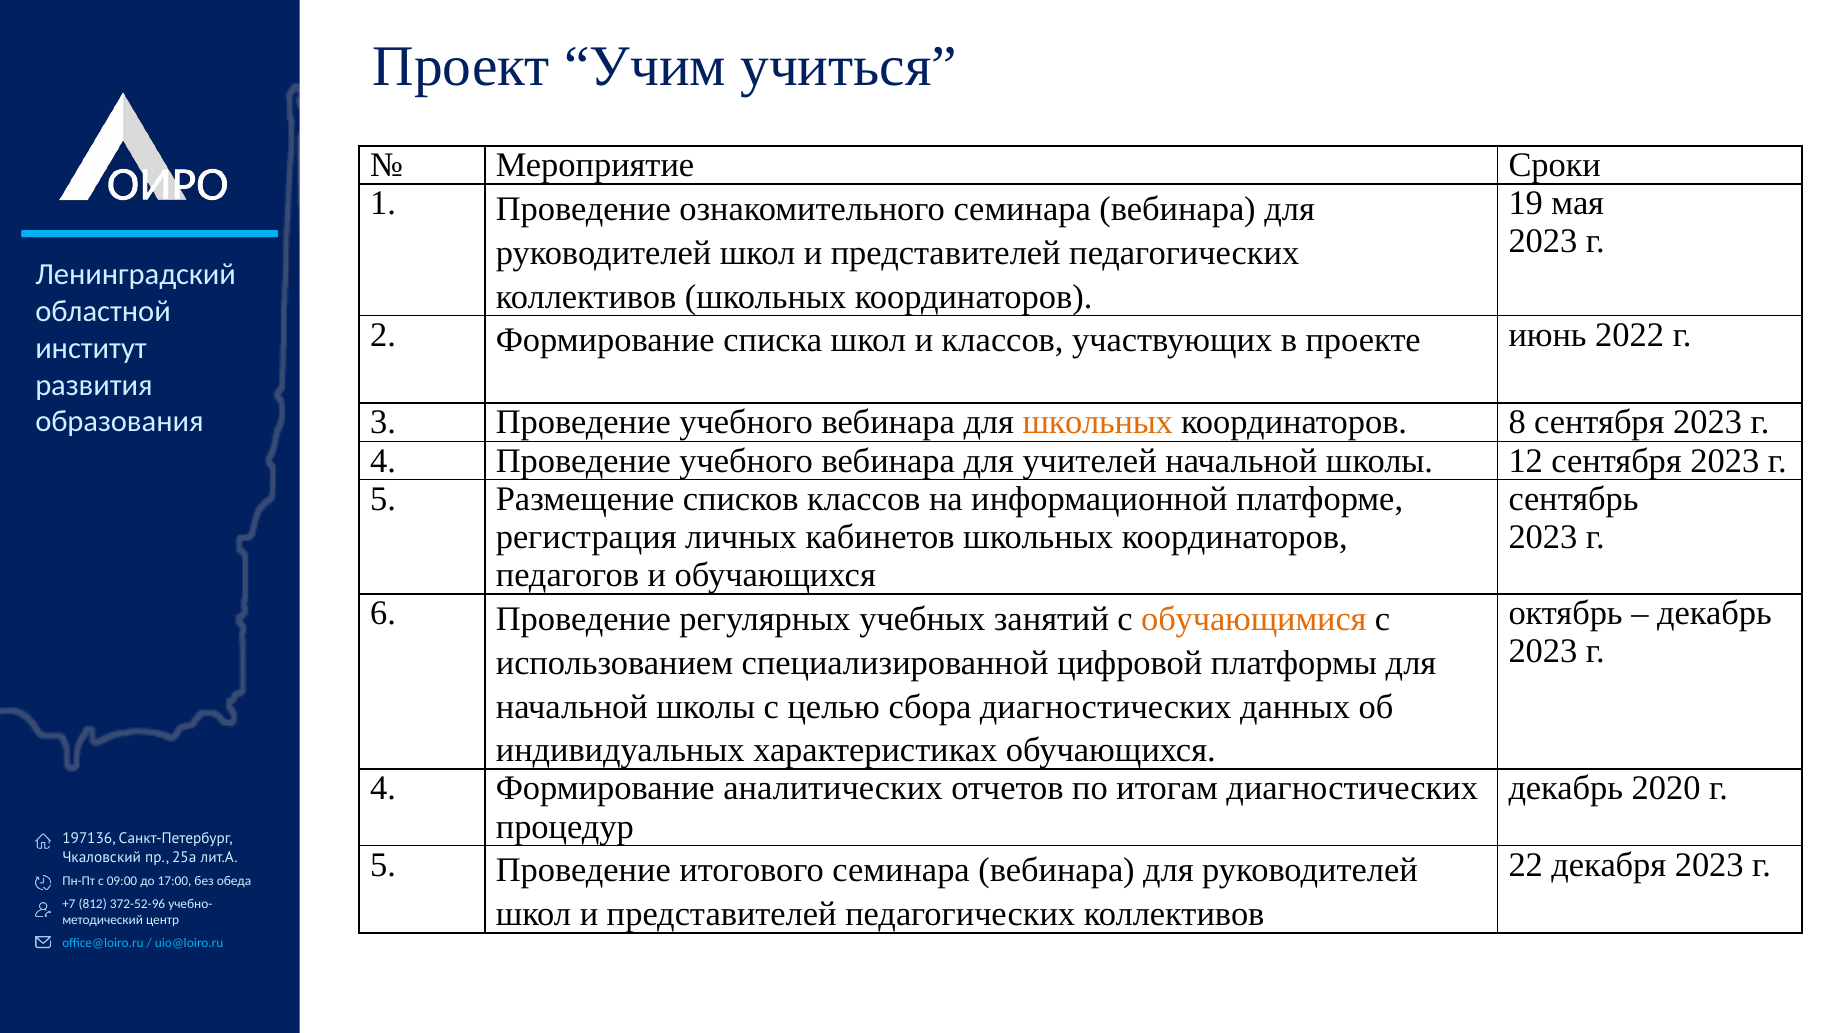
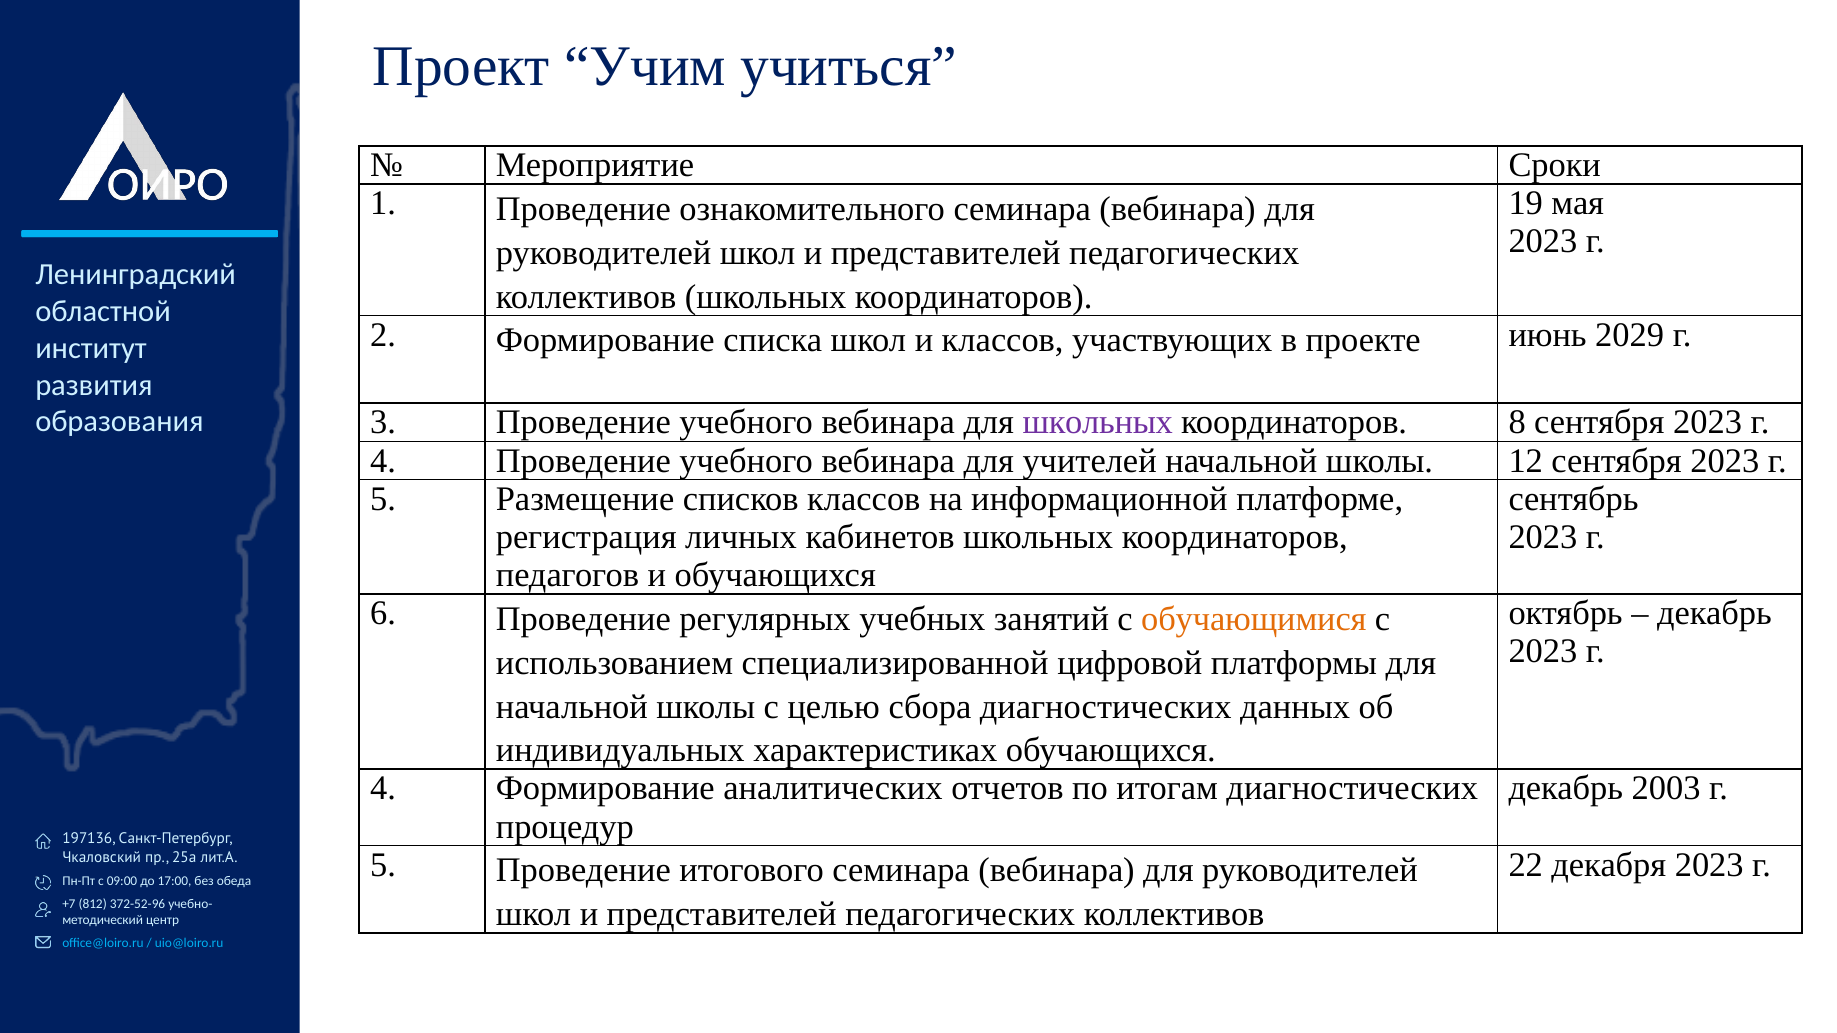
2022: 2022 -> 2029
школьных at (1098, 423) colour: orange -> purple
2020: 2020 -> 2003
